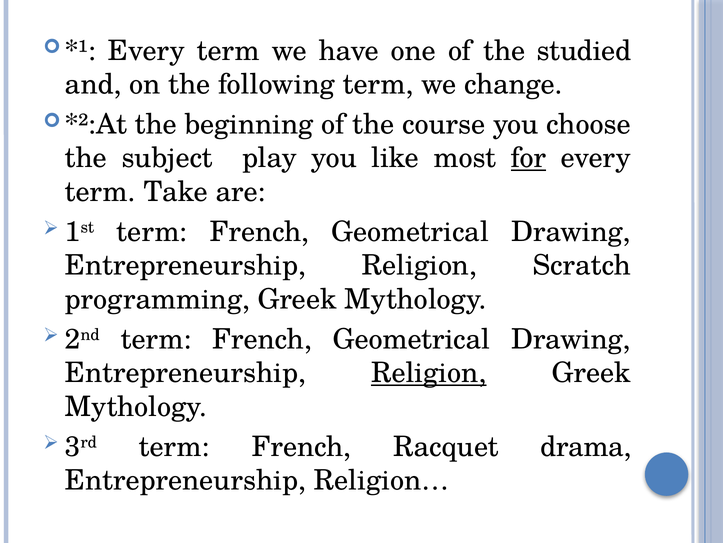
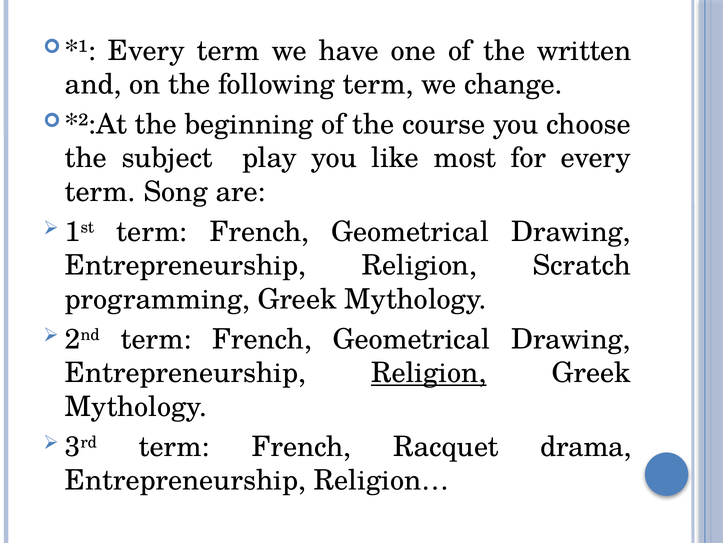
studied: studied -> written
for underline: present -> none
Take: Take -> Song
